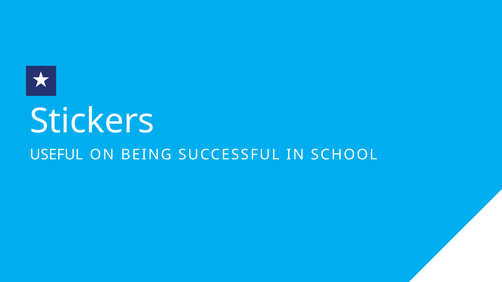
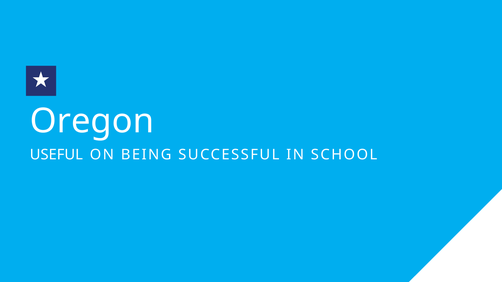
Stickers: Stickers -> Oregon
